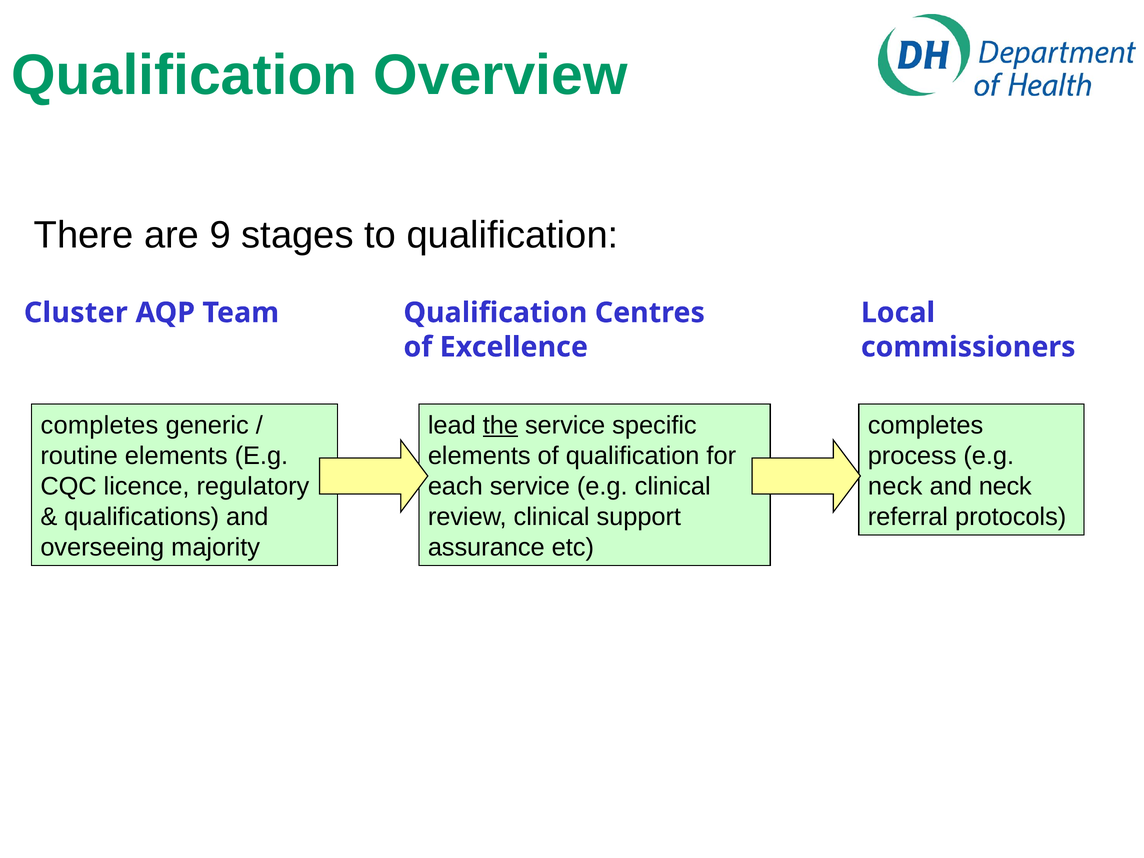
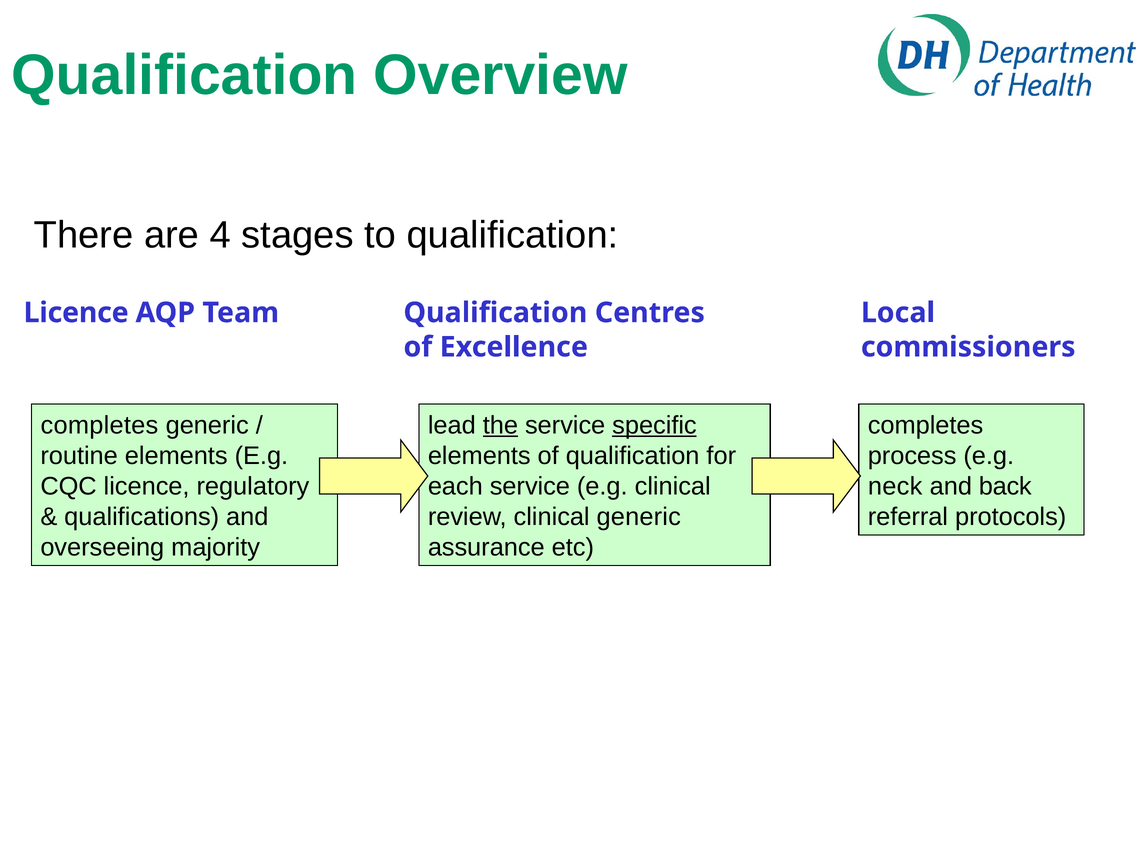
9: 9 -> 4
Cluster at (76, 313): Cluster -> Licence
specific underline: none -> present
and neck: neck -> back
clinical support: support -> generic
